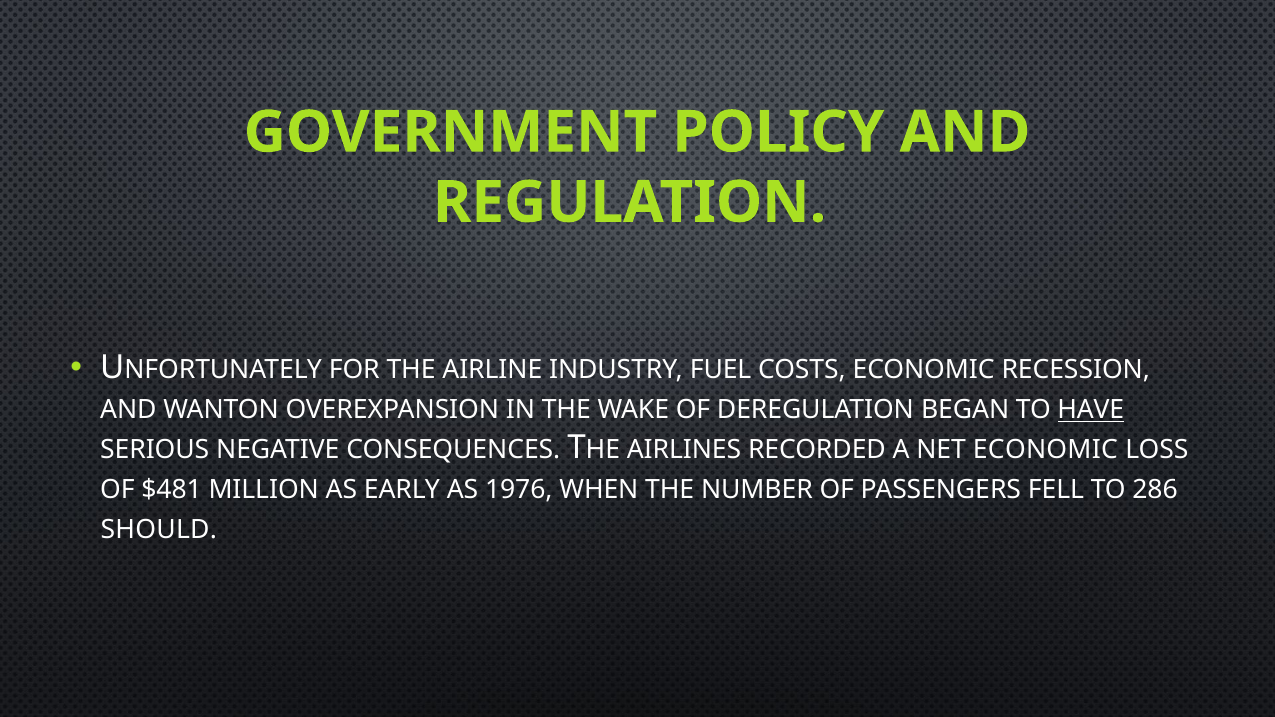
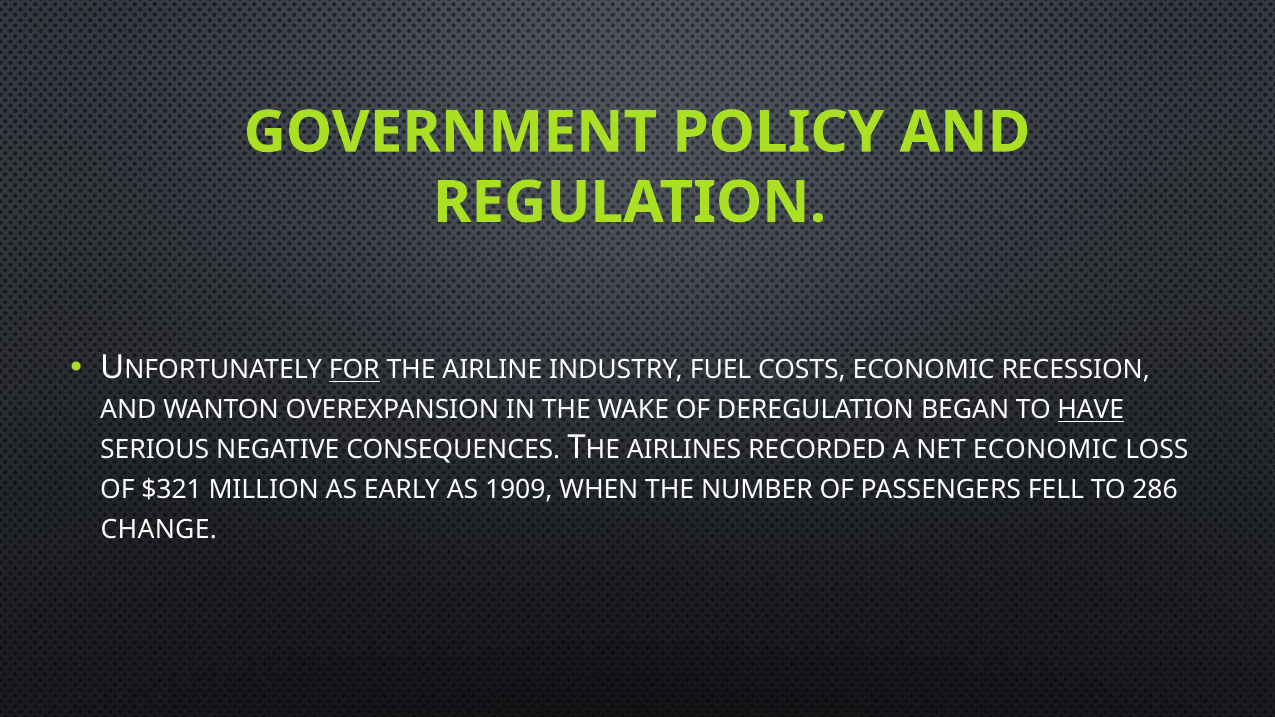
FOR underline: none -> present
$481: $481 -> $321
1976: 1976 -> 1909
SHOULD: SHOULD -> CHANGE
